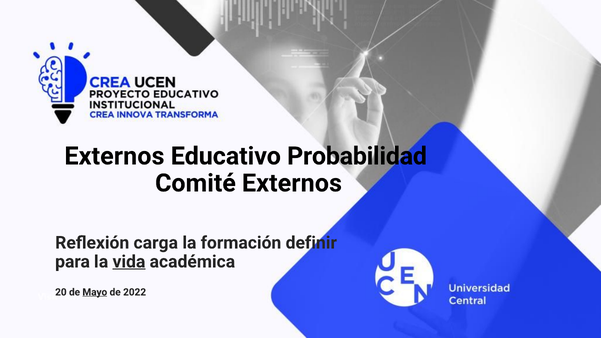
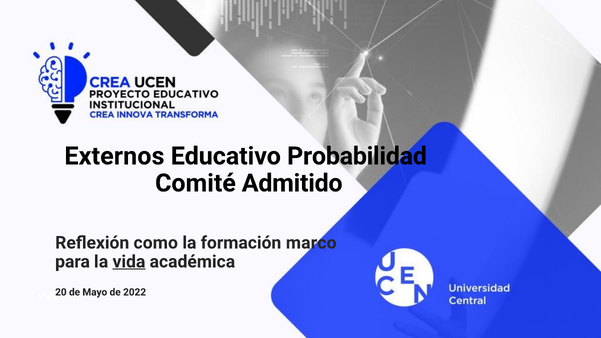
Comité Externos: Externos -> Admitido
carga: carga -> como
definir: definir -> marco
Mayo underline: present -> none
